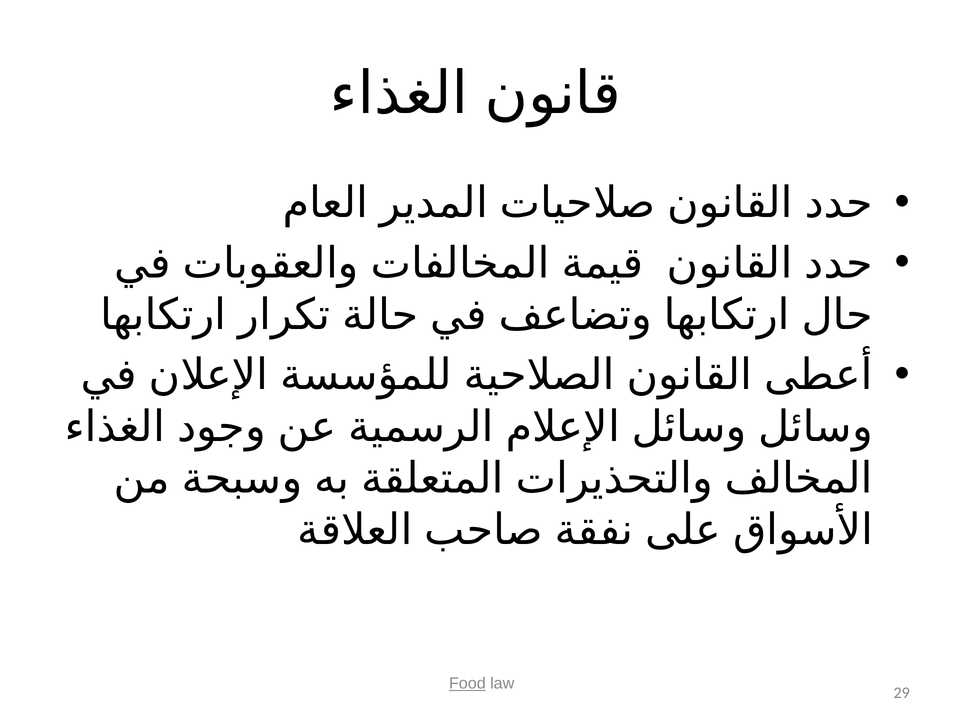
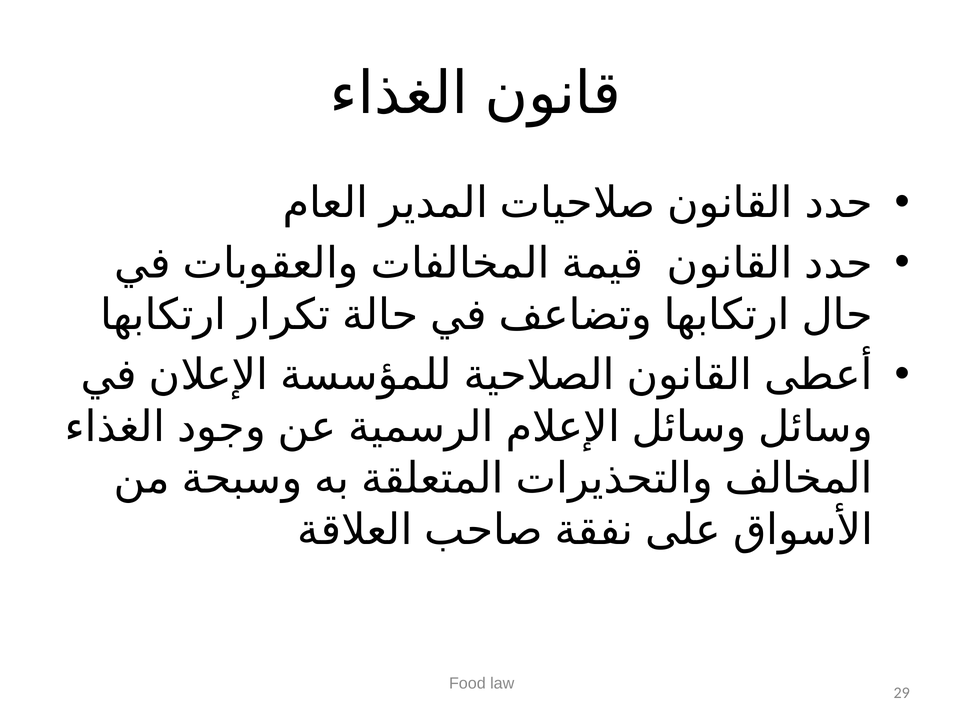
Food underline: present -> none
